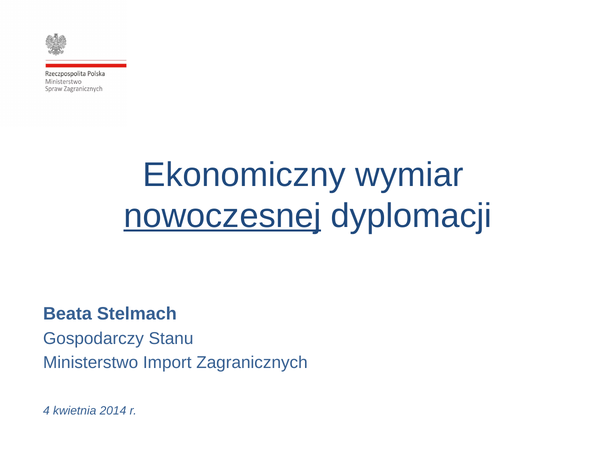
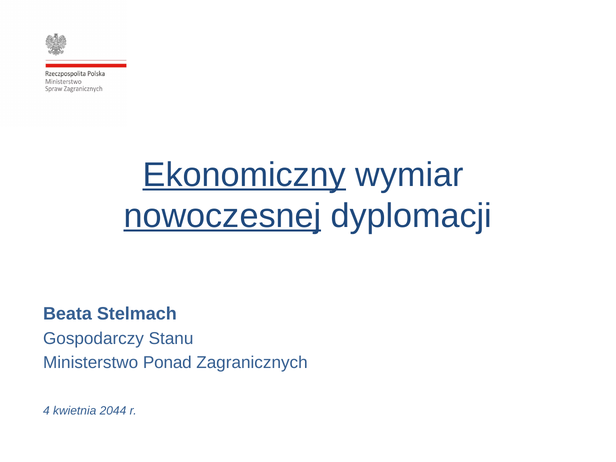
Ekonomiczny underline: none -> present
Import: Import -> Ponad
2014: 2014 -> 2044
